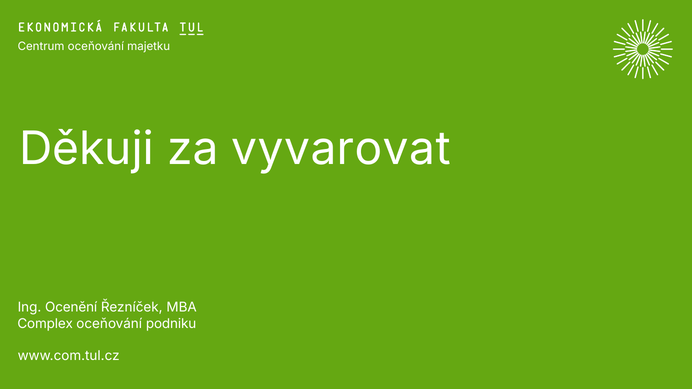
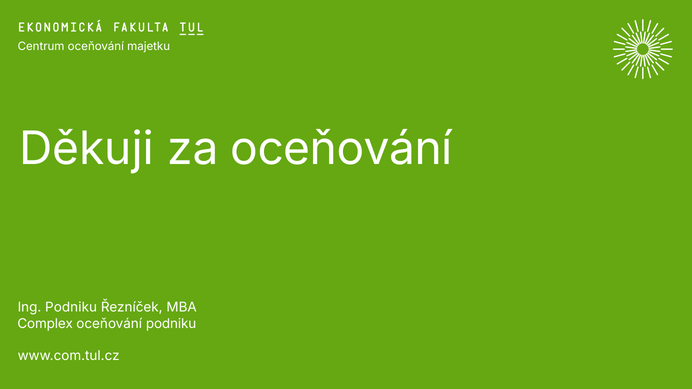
za vyvarovat: vyvarovat -> oceňování
Ing Ocenění: Ocenění -> Podniku
